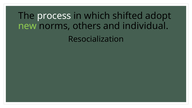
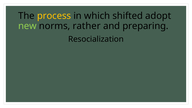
process colour: white -> yellow
others: others -> rather
individual: individual -> preparing
